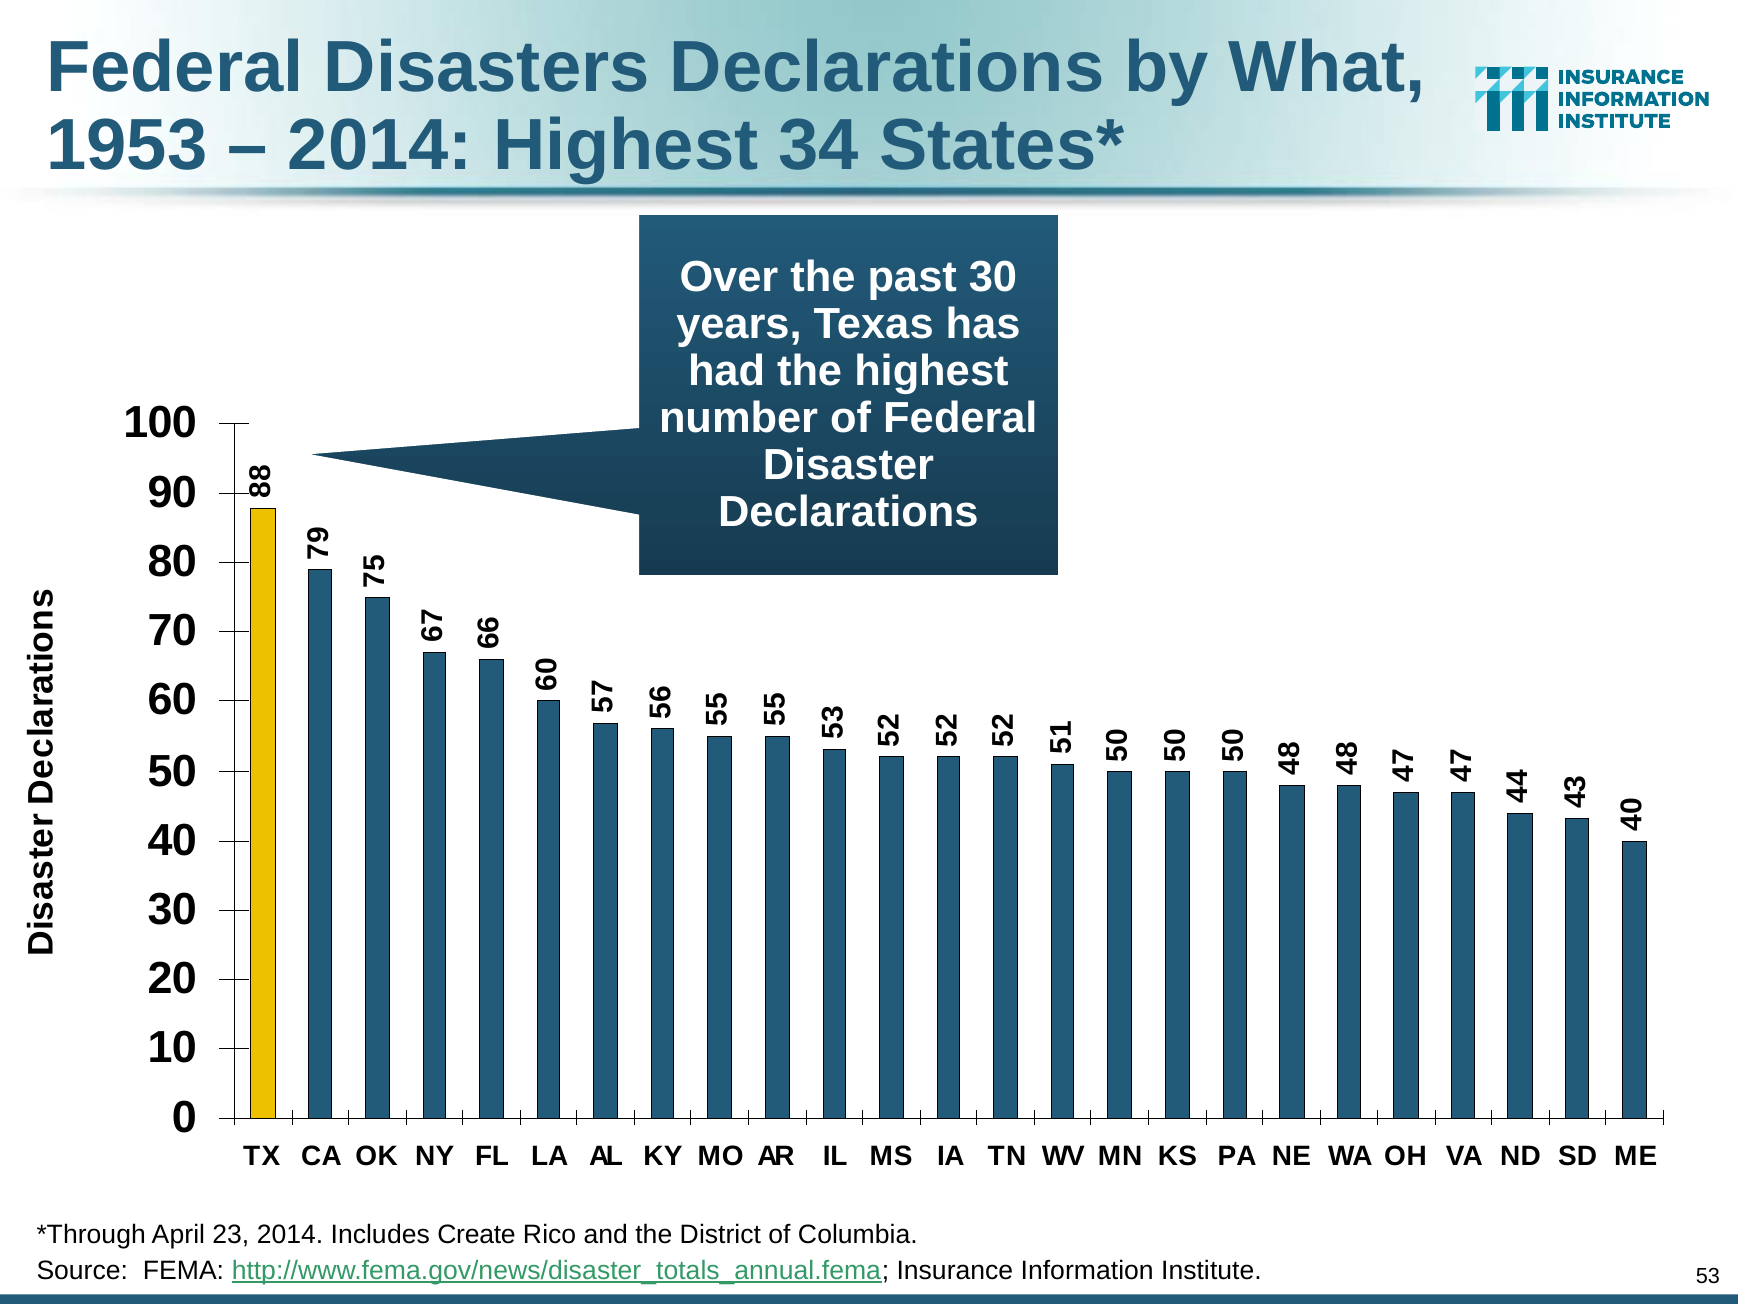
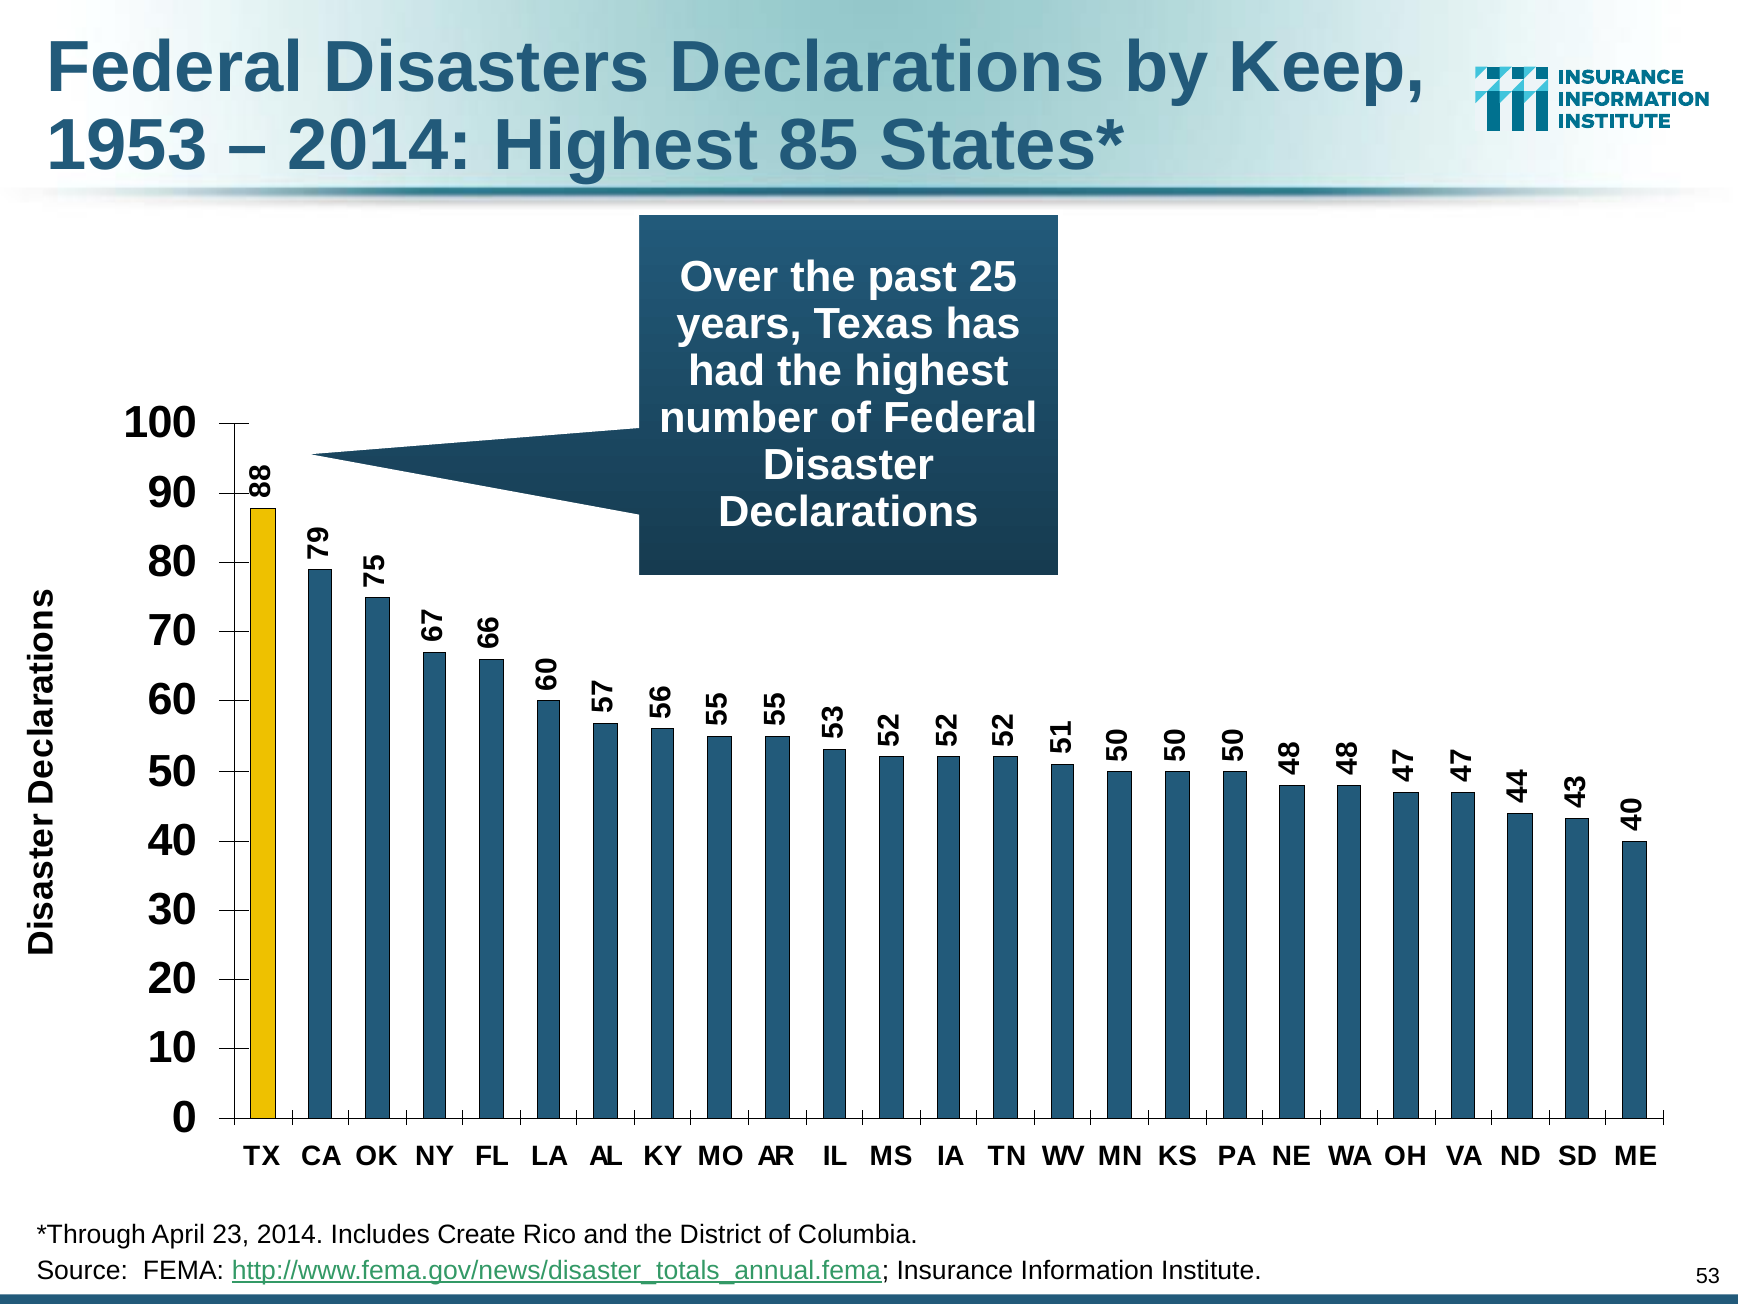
What: What -> Keep
34: 34 -> 85
past 30: 30 -> 25
